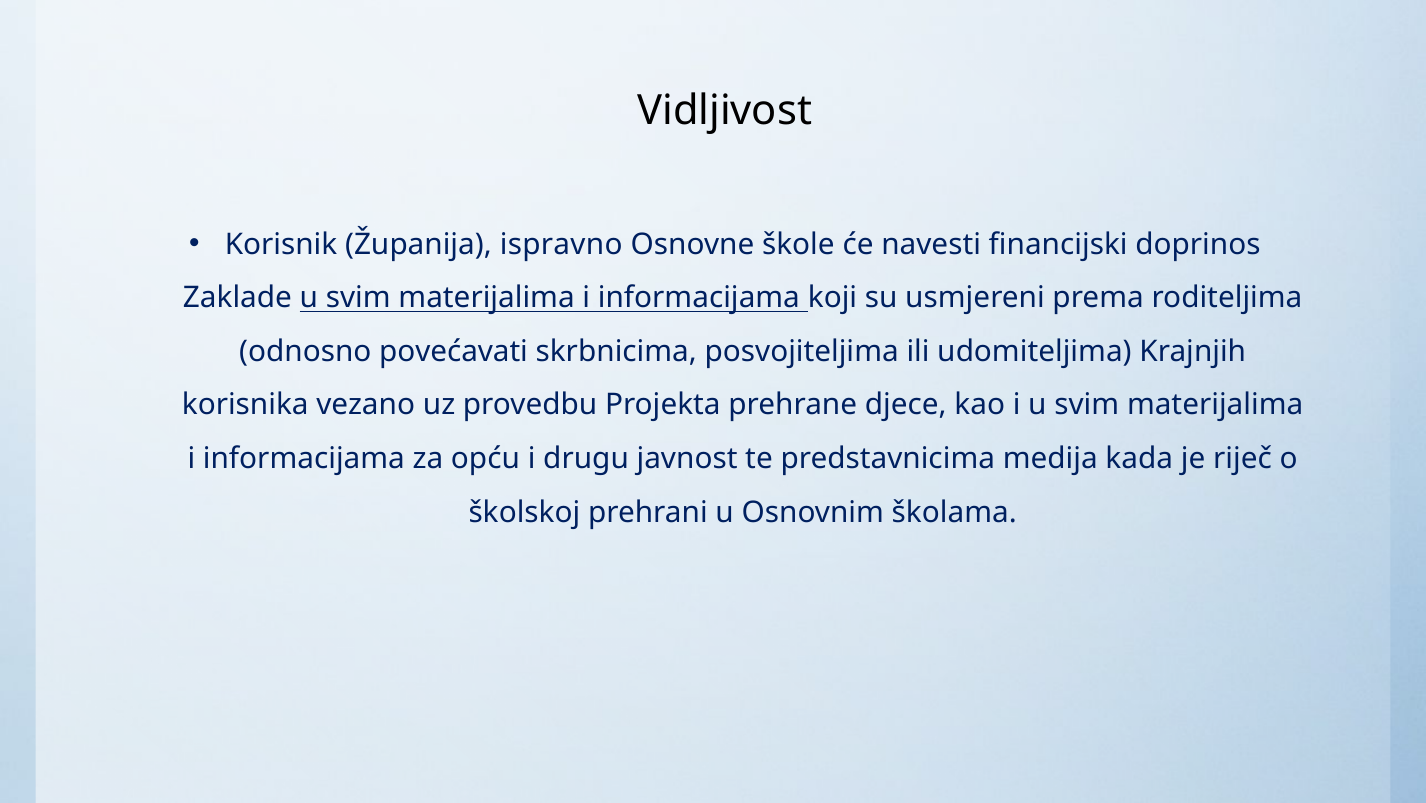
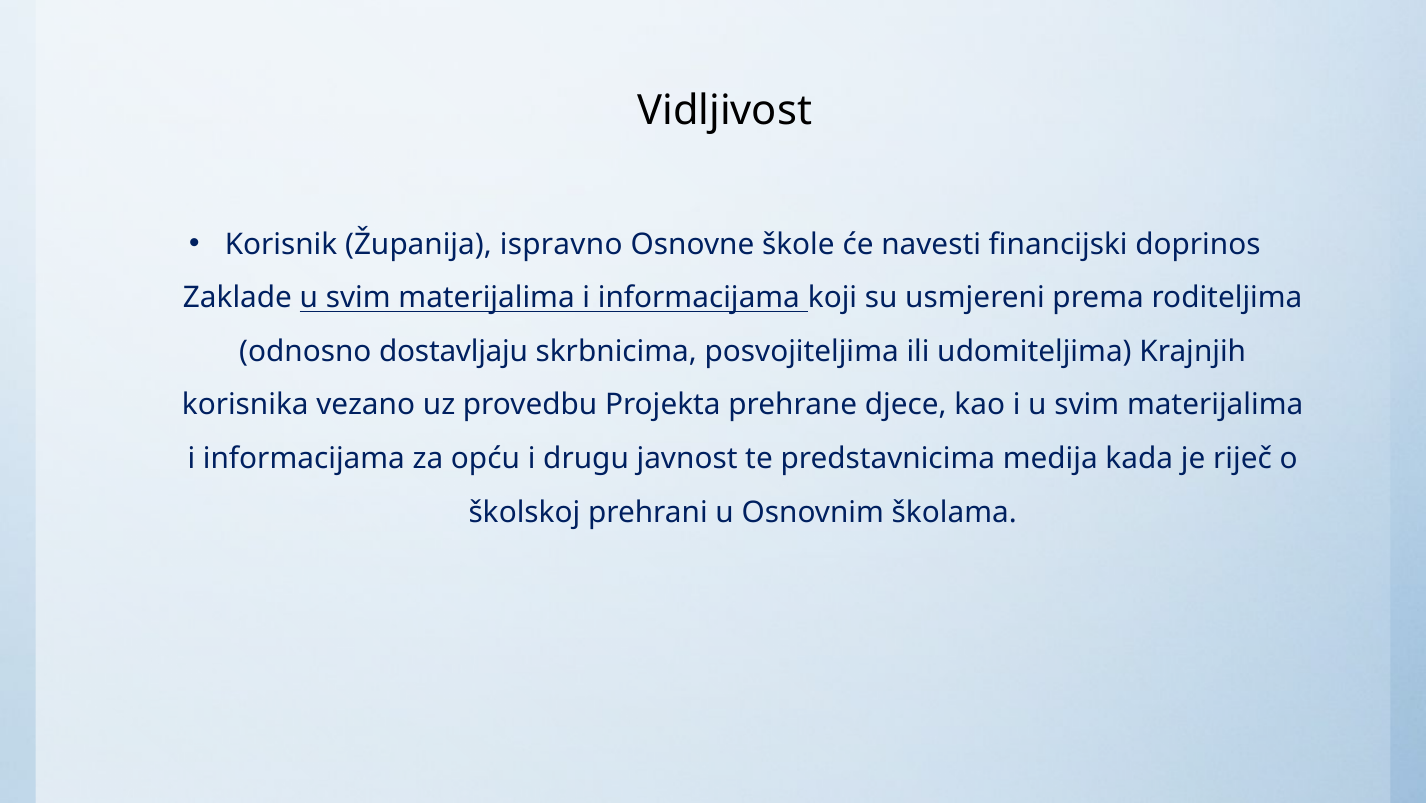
povećavati: povećavati -> dostavljaju
